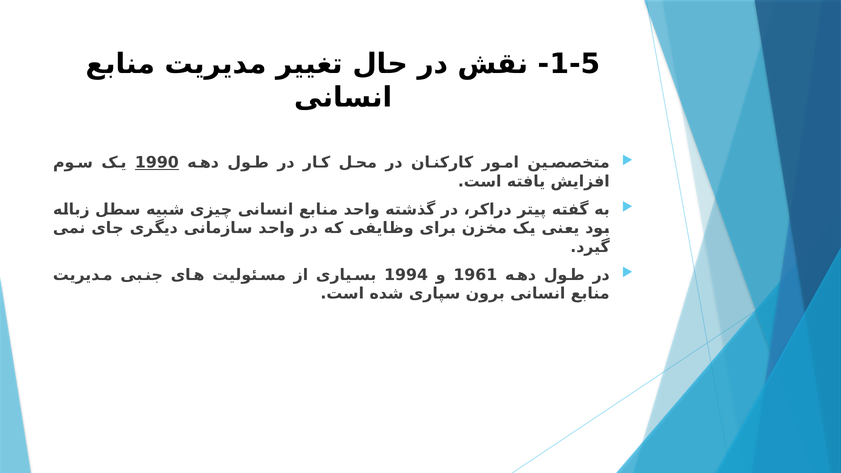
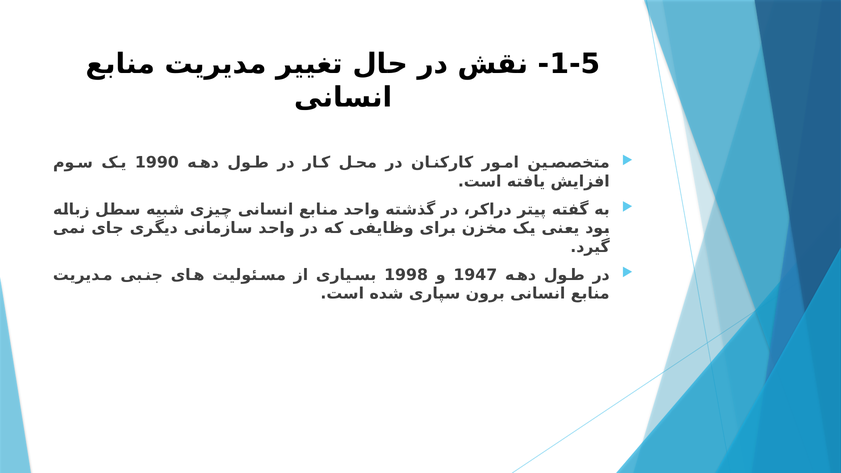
1990 underline: present -> none
1994: 1994 -> 1998
1961: 1961 -> 1947
